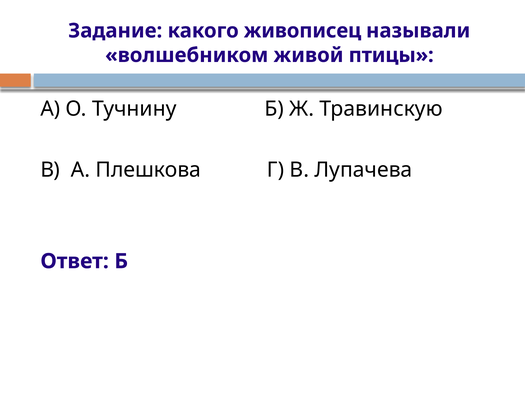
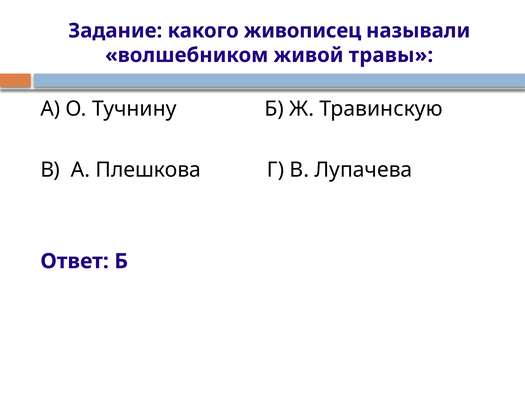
птицы: птицы -> травы
